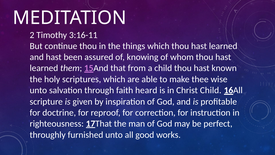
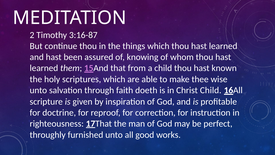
3:16-11: 3:16-11 -> 3:16-87
heard: heard -> doeth
